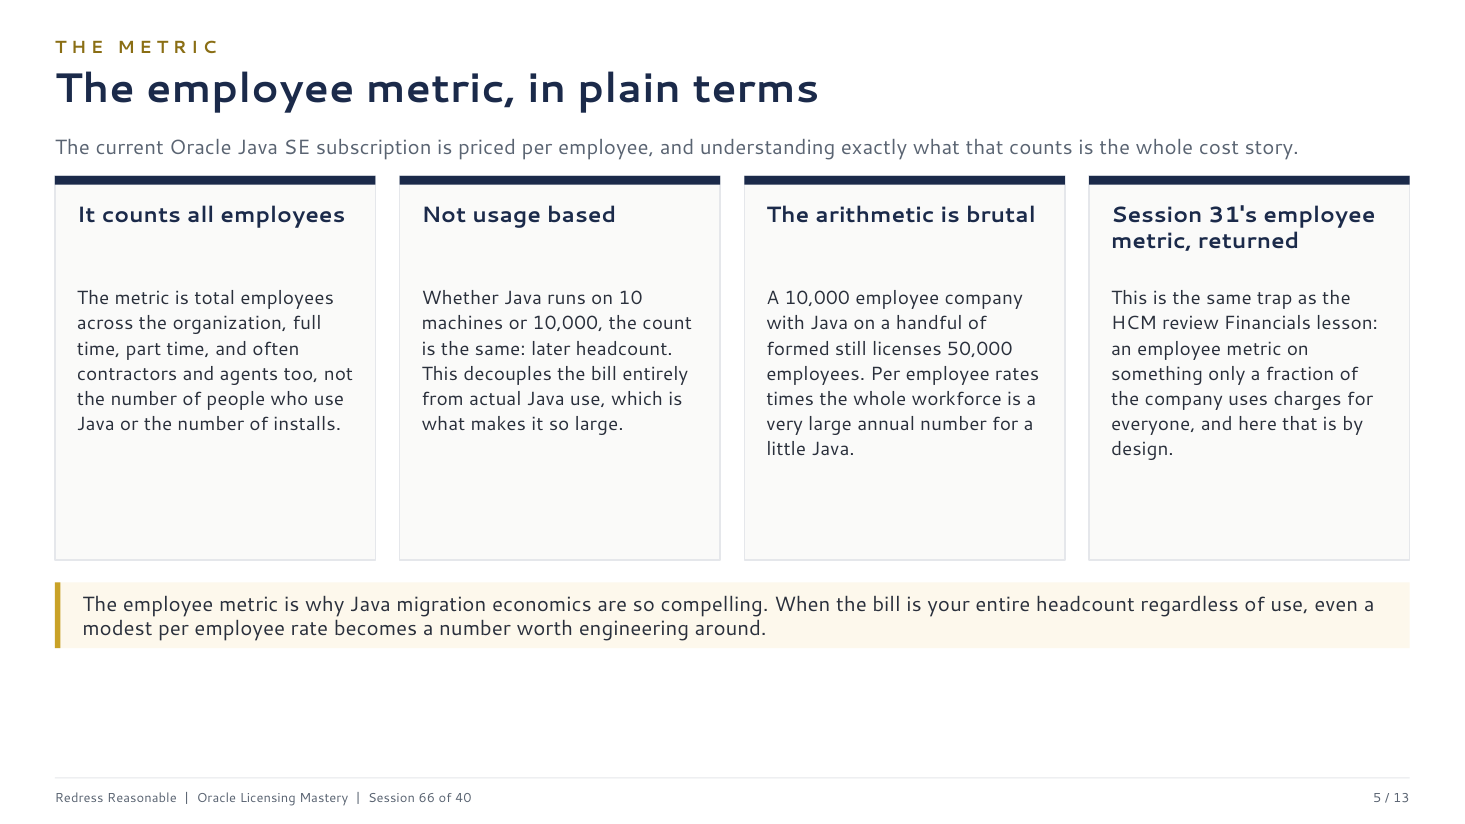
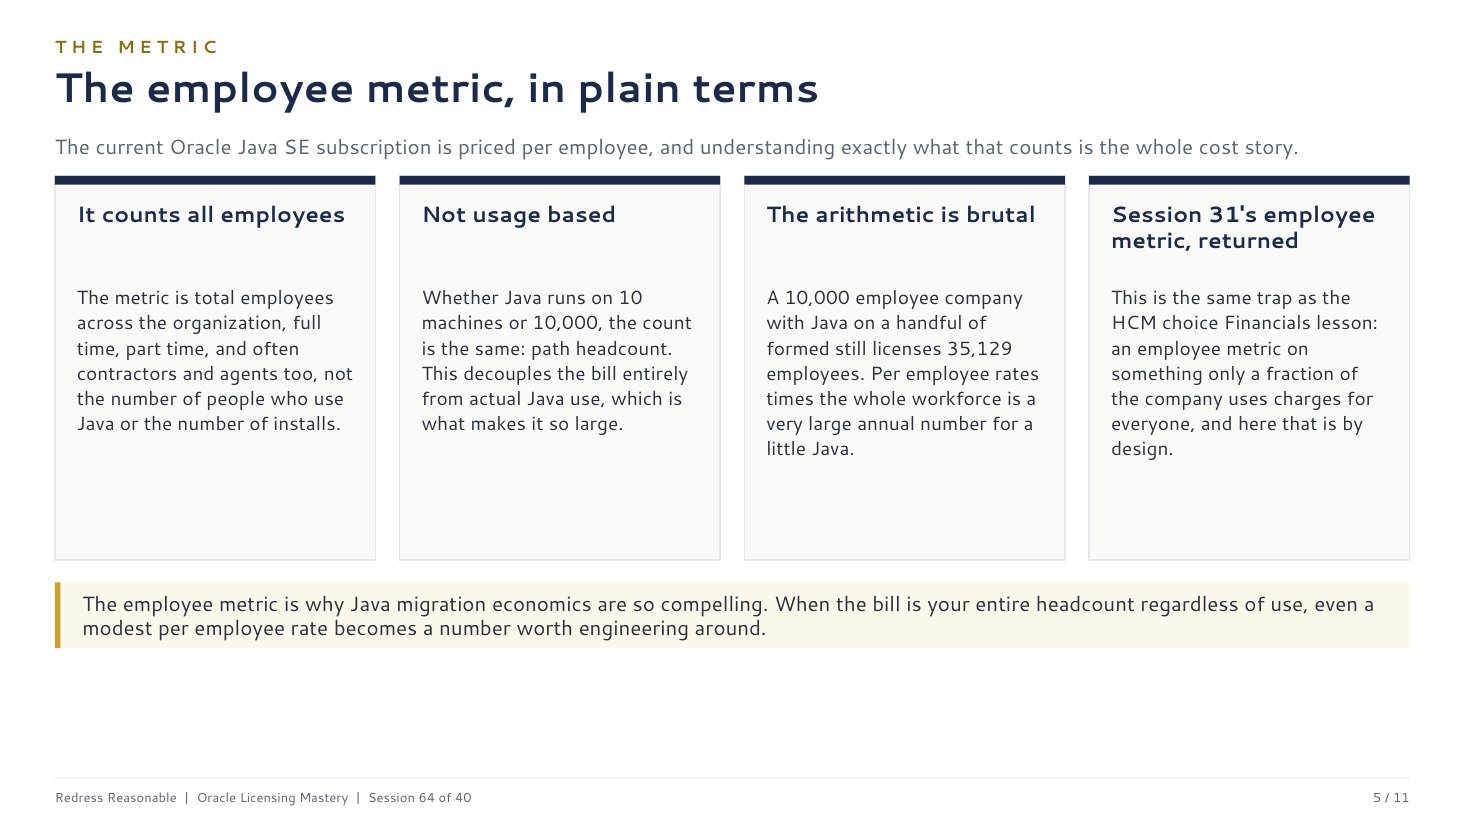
review: review -> choice
later: later -> path
50,000: 50,000 -> 35,129
66: 66 -> 64
13: 13 -> 11
